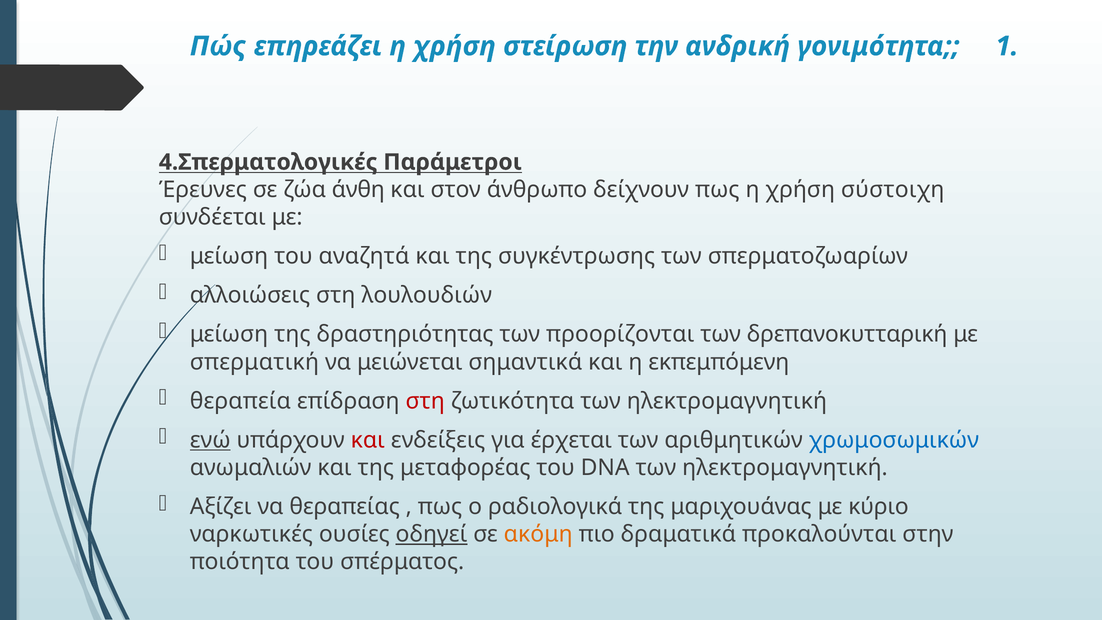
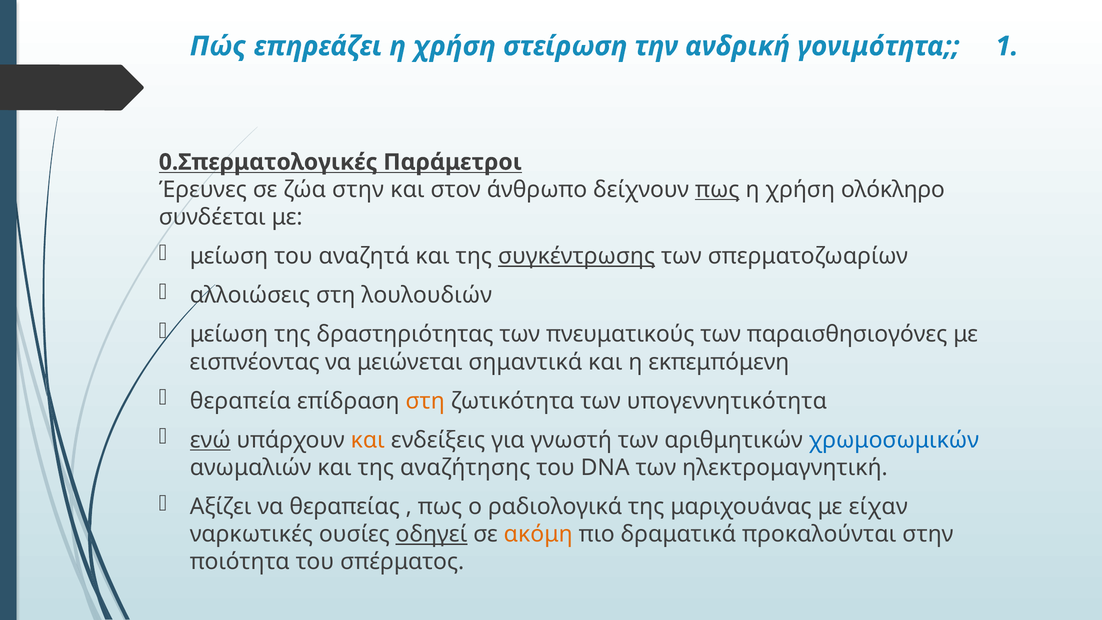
4.Σπερματολογικές: 4.Σπερματολογικές -> 0.Σπερματολογικές
ζώα άνθη: άνθη -> στην
πως at (717, 190) underline: none -> present
σύστοιχη: σύστοιχη -> ολόκληρο
συγκέντρωσης underline: none -> present
προορίζονται: προορίζονται -> πνευματικούς
δρεπανοκυτταρική: δρεπανοκυτταρική -> παραισθησιογόνες
σπερματική: σπερματική -> εισπνέοντας
στη at (425, 401) colour: red -> orange
ζωτικότητα των ηλεκτρομαγνητική: ηλεκτρομαγνητική -> υπογεννητικότητα
και at (368, 440) colour: red -> orange
έρχεται: έρχεται -> γνωστή
μεταφορέας: μεταφορέας -> αναζήτησης
κύριο: κύριο -> είχαν
